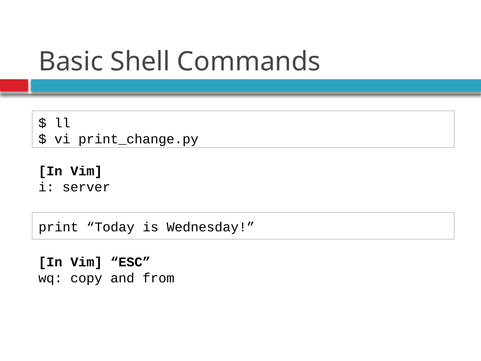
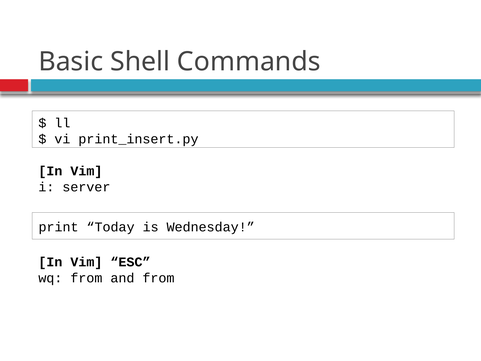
print_change.py: print_change.py -> print_insert.py
wq copy: copy -> from
